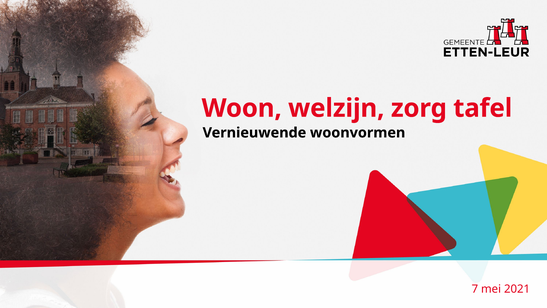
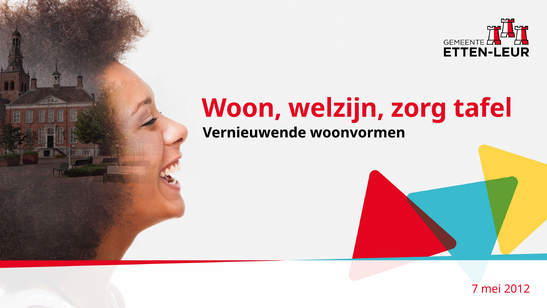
2021: 2021 -> 2012
